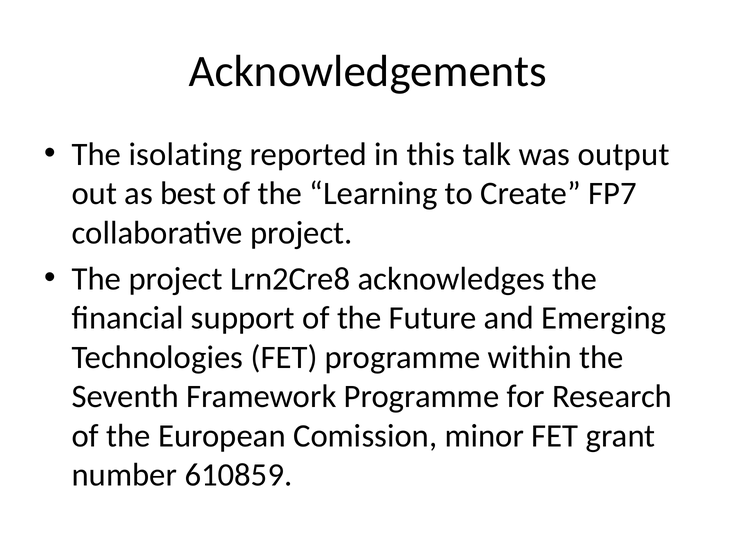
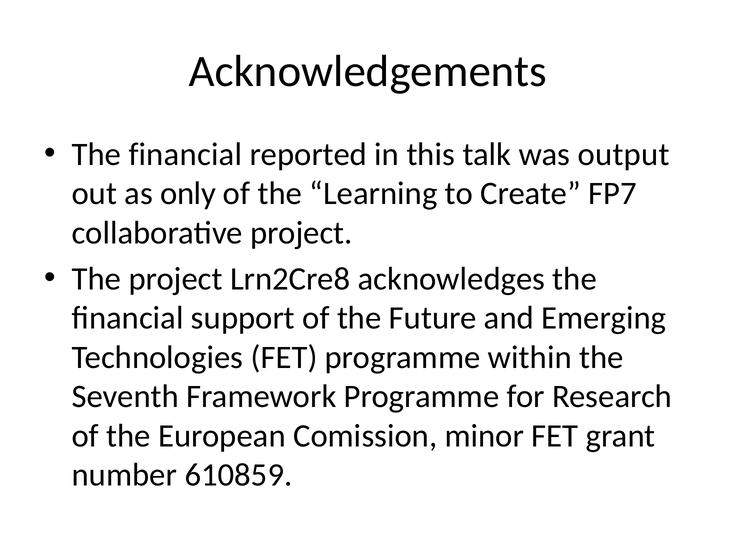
isolating at (185, 154): isolating -> financial
best: best -> only
